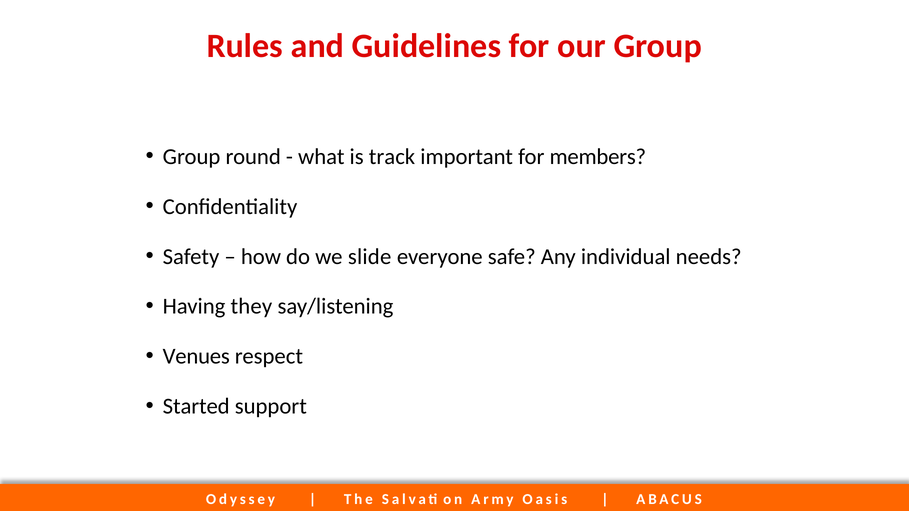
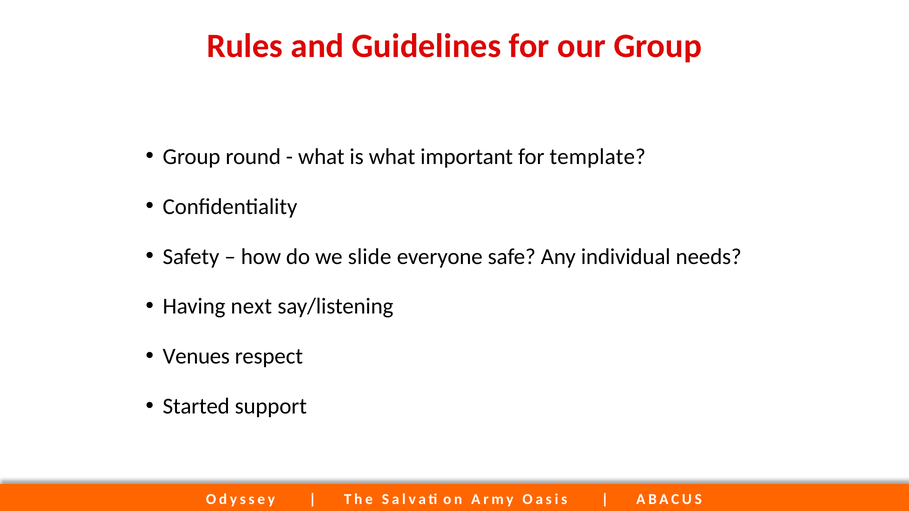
is track: track -> what
members: members -> template
they: they -> next
